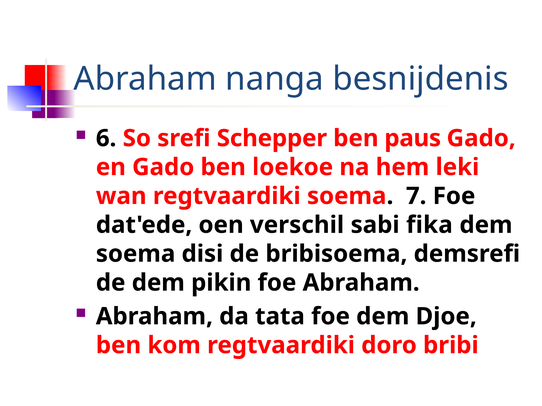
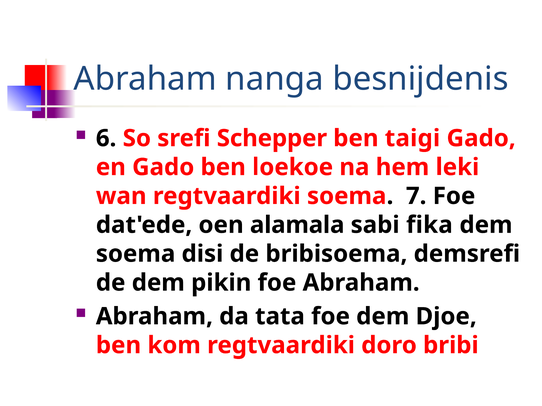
paus: paus -> taigi
verschil: verschil -> alamala
